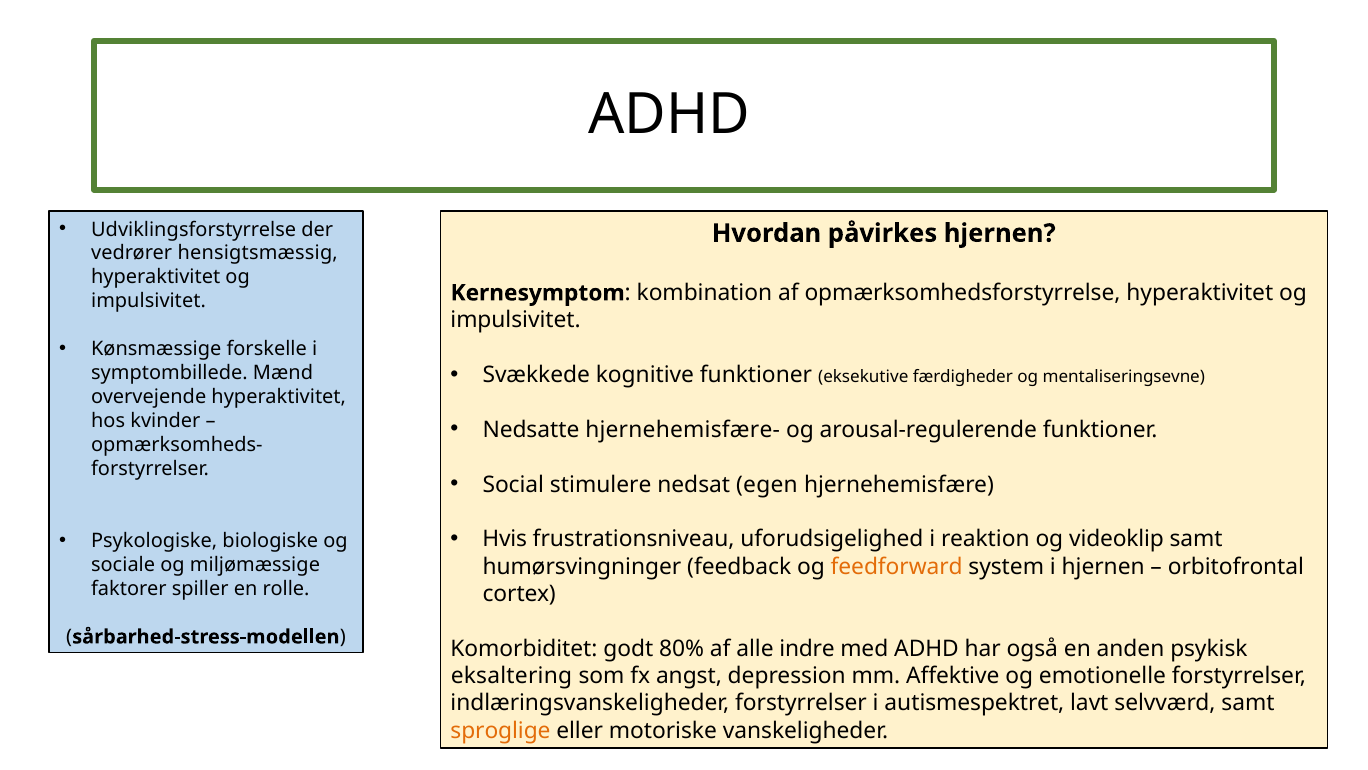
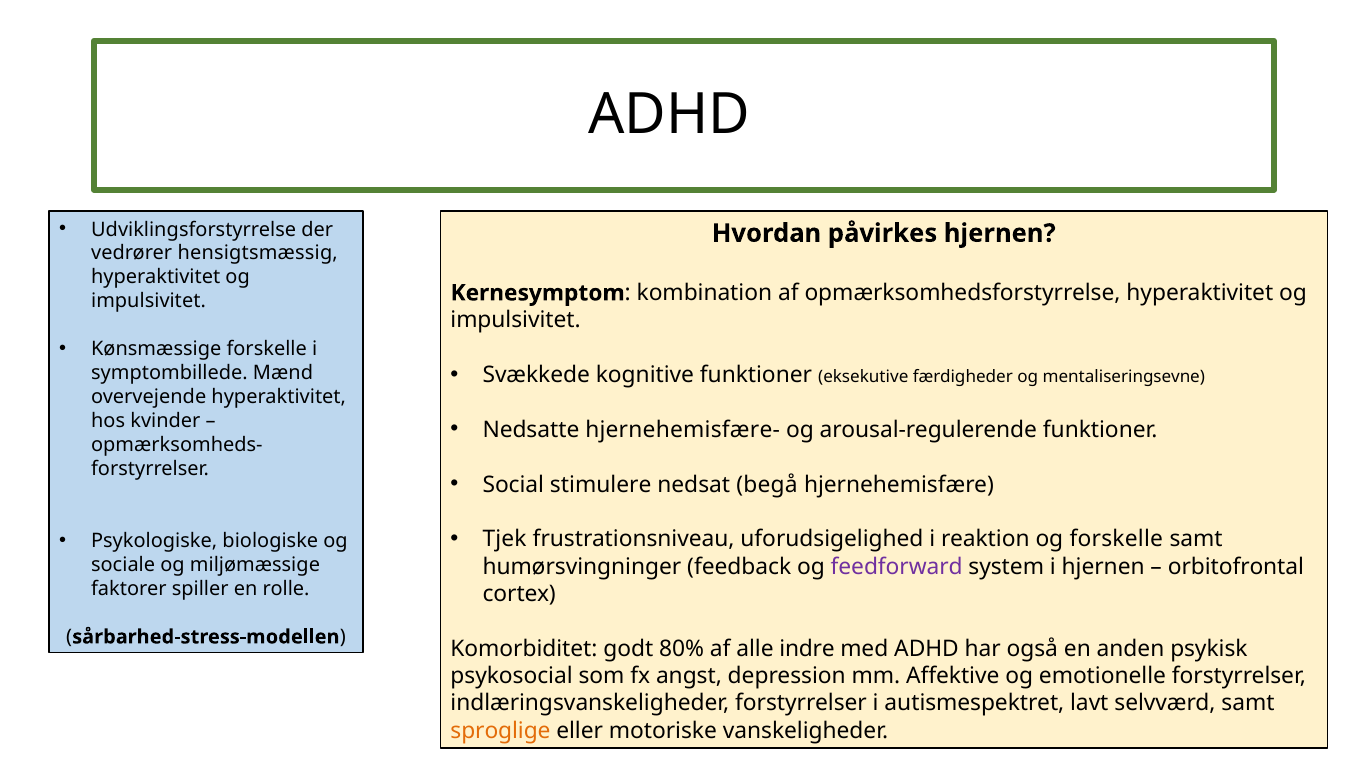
egen: egen -> begå
Hvis: Hvis -> Tjek
og videoklip: videoklip -> forskelle
feedforward colour: orange -> purple
eksaltering: eksaltering -> psykosocial
